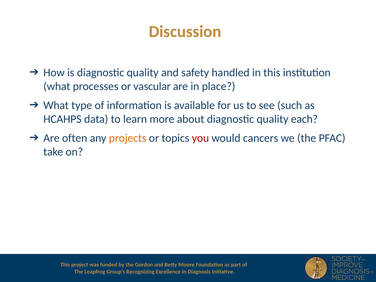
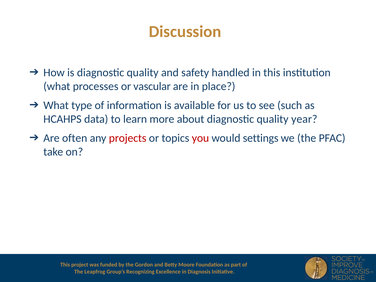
each: each -> year
projects colour: orange -> red
cancers: cancers -> settings
